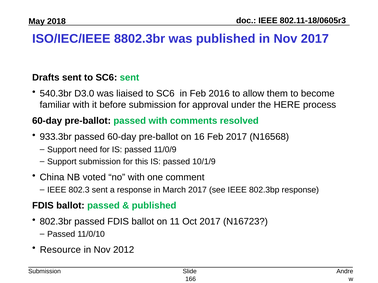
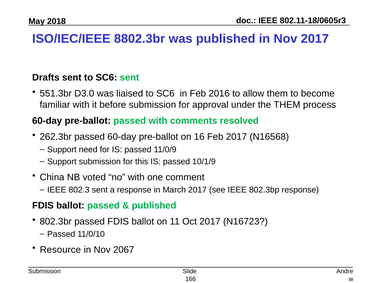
540.3br: 540.3br -> 551.3br
the HERE: HERE -> THEM
933.3br: 933.3br -> 262.3br
2012: 2012 -> 2067
